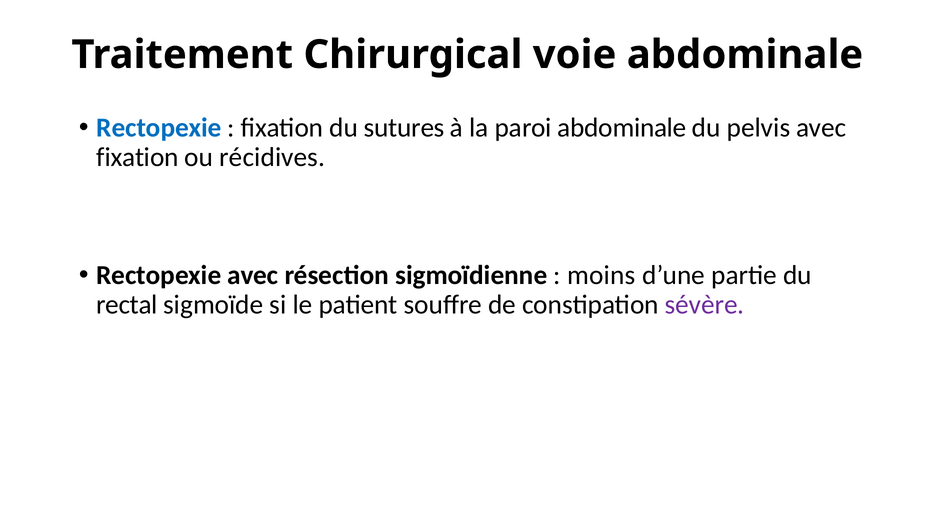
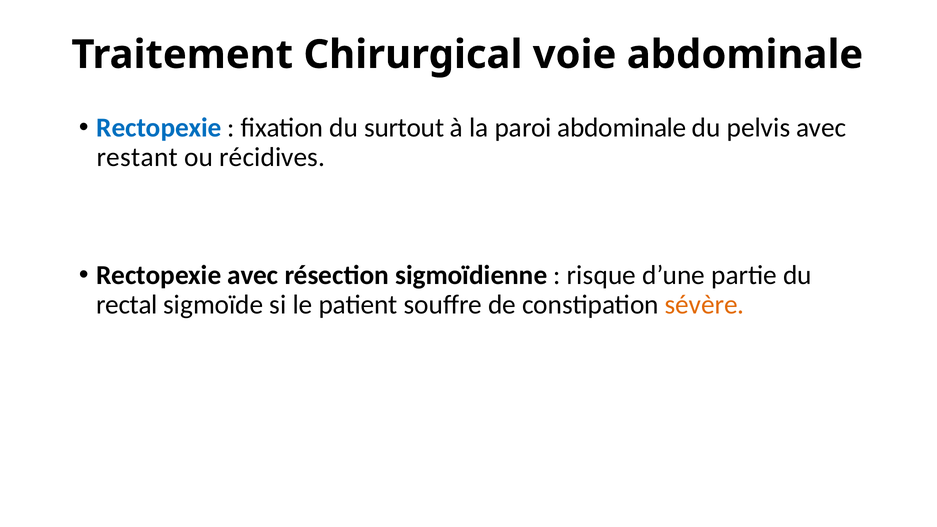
sutures: sutures -> surtout
fixation at (137, 157): fixation -> restant
moins: moins -> risque
sévère colour: purple -> orange
